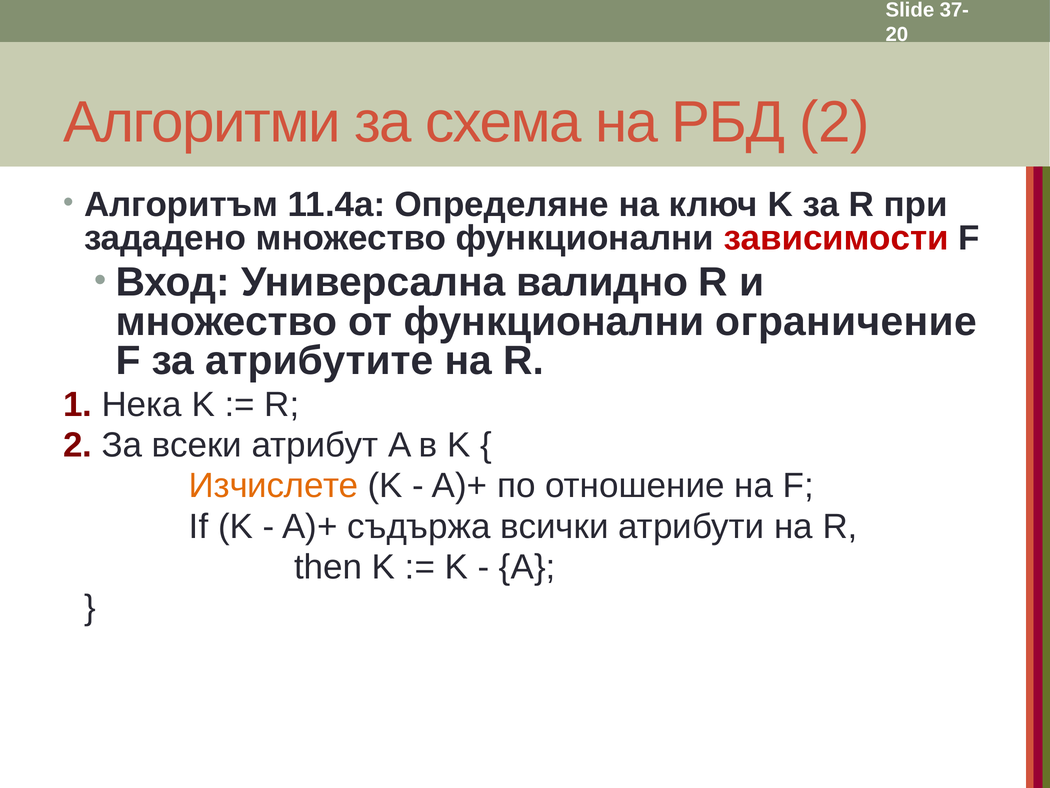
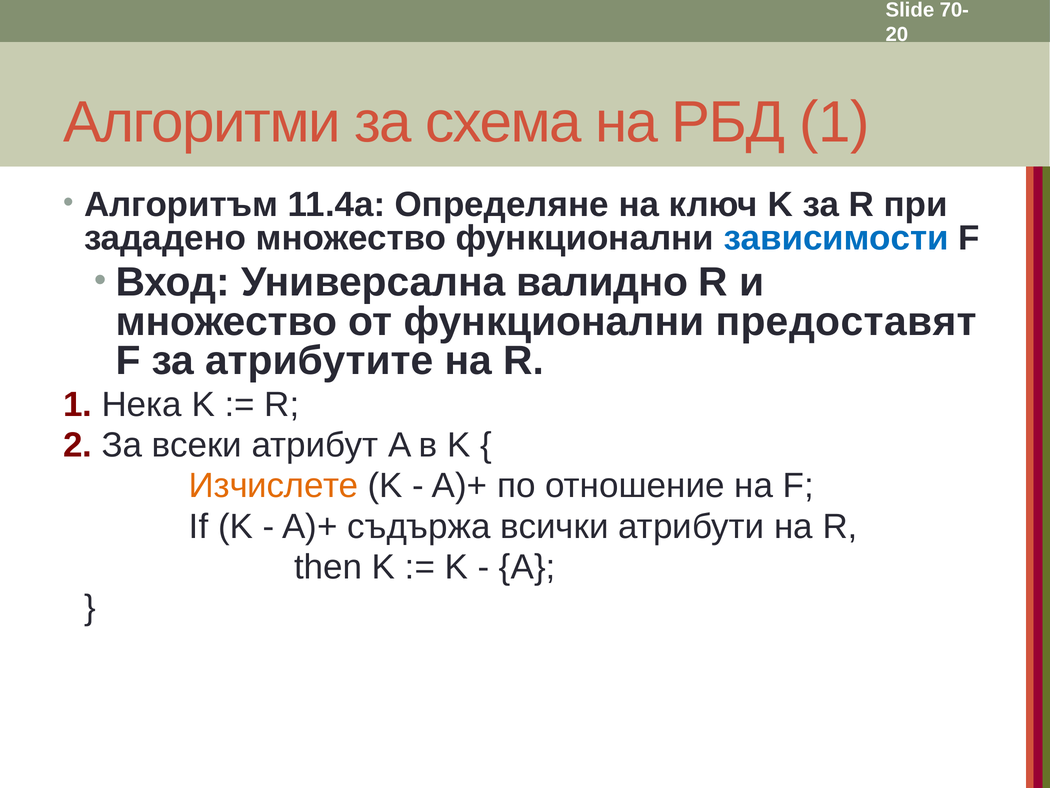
37-: 37- -> 70-
РБД 2: 2 -> 1
зависимости colour: red -> blue
ограничение: ограничение -> предоставят
